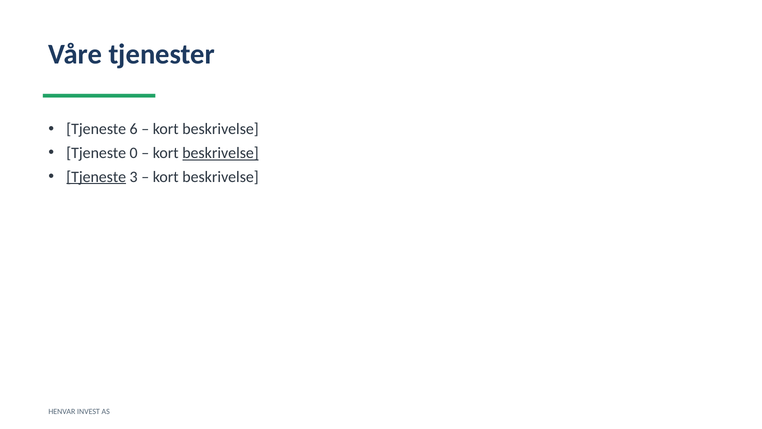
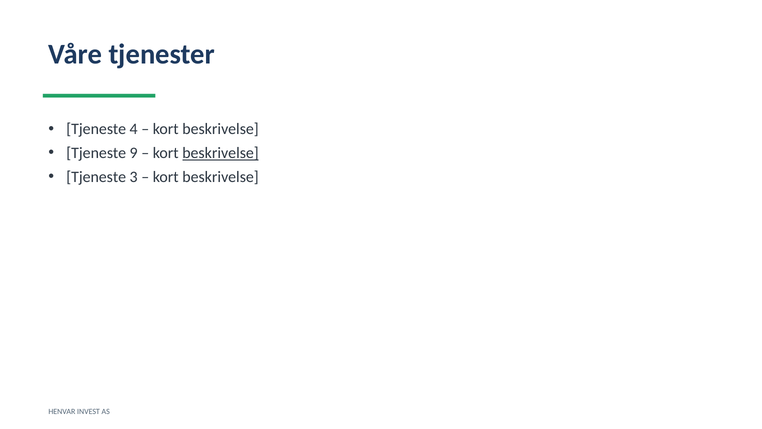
6: 6 -> 4
0: 0 -> 9
Tjeneste at (96, 177) underline: present -> none
